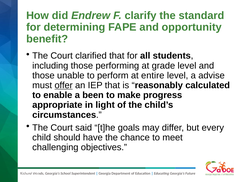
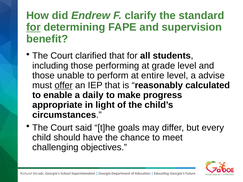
for at (33, 27) underline: none -> present
opportunity: opportunity -> supervision
been: been -> daily
